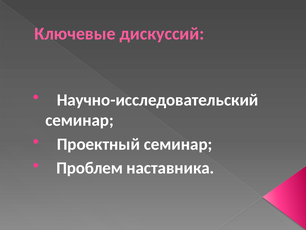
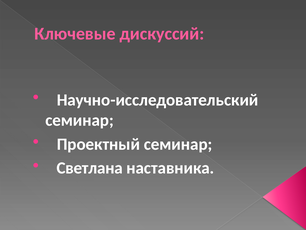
Проблем: Проблем -> Светлана
